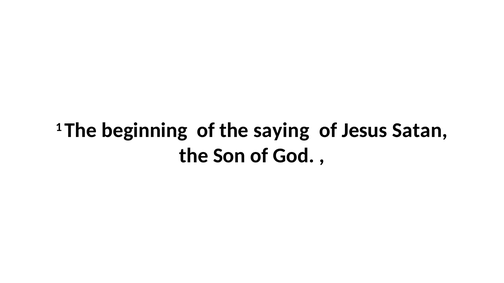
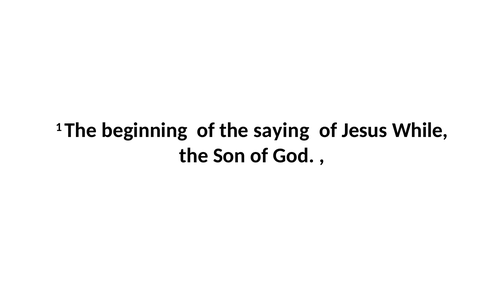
Satan: Satan -> While
